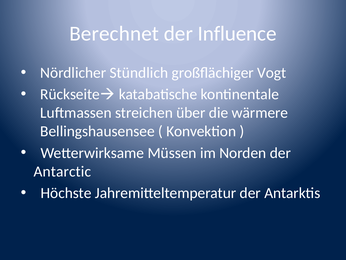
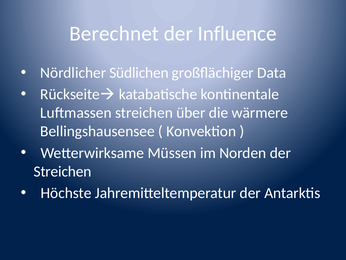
Stündlich: Stündlich -> Südlichen
Vogt: Vogt -> Data
Antarctic at (62, 171): Antarctic -> Streichen
